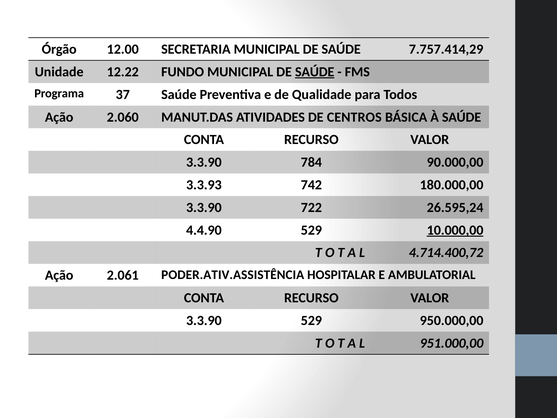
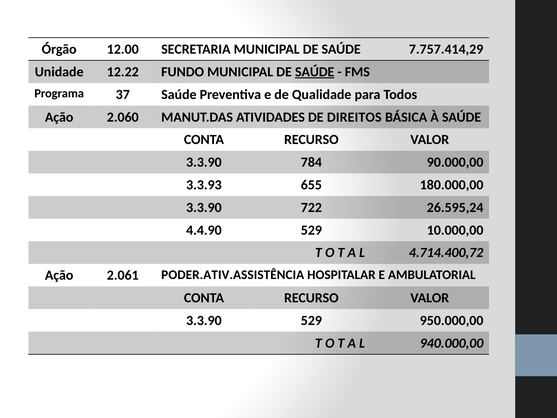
CENTROS: CENTROS -> DIREITOS
742: 742 -> 655
10.000,00 underline: present -> none
951.000,00: 951.000,00 -> 940.000,00
